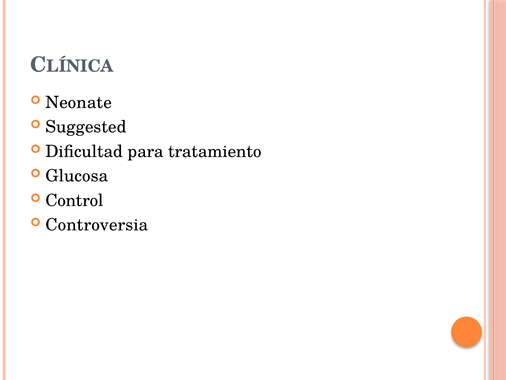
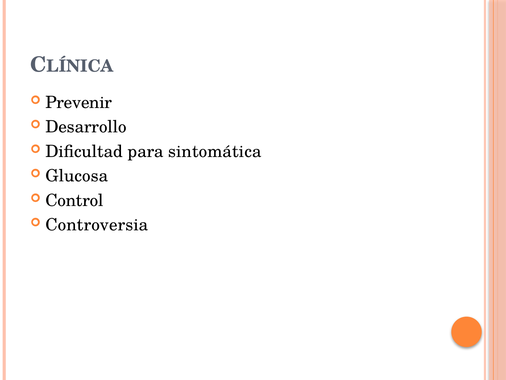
Neonate: Neonate -> Prevenir
Suggested: Suggested -> Desarrollo
tratamiento: tratamiento -> sintomática
